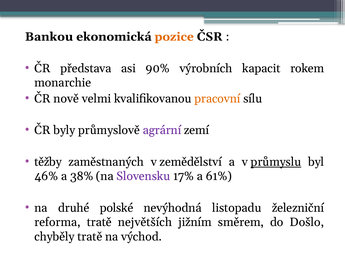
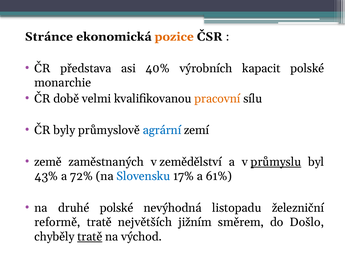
Bankou: Bankou -> Stránce
90%: 90% -> 40%
kapacit rokem: rokem -> polské
nově: nově -> době
agrární colour: purple -> blue
těžby: těžby -> země
46%: 46% -> 43%
38%: 38% -> 72%
Slovensku colour: purple -> blue
reforma: reforma -> reformě
tratě at (90, 236) underline: none -> present
